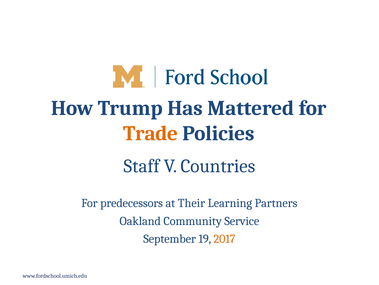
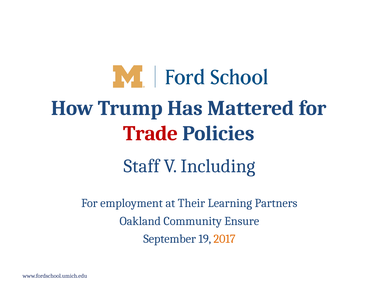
Trade colour: orange -> red
Countries: Countries -> Including
predecessors: predecessors -> employment
Service: Service -> Ensure
